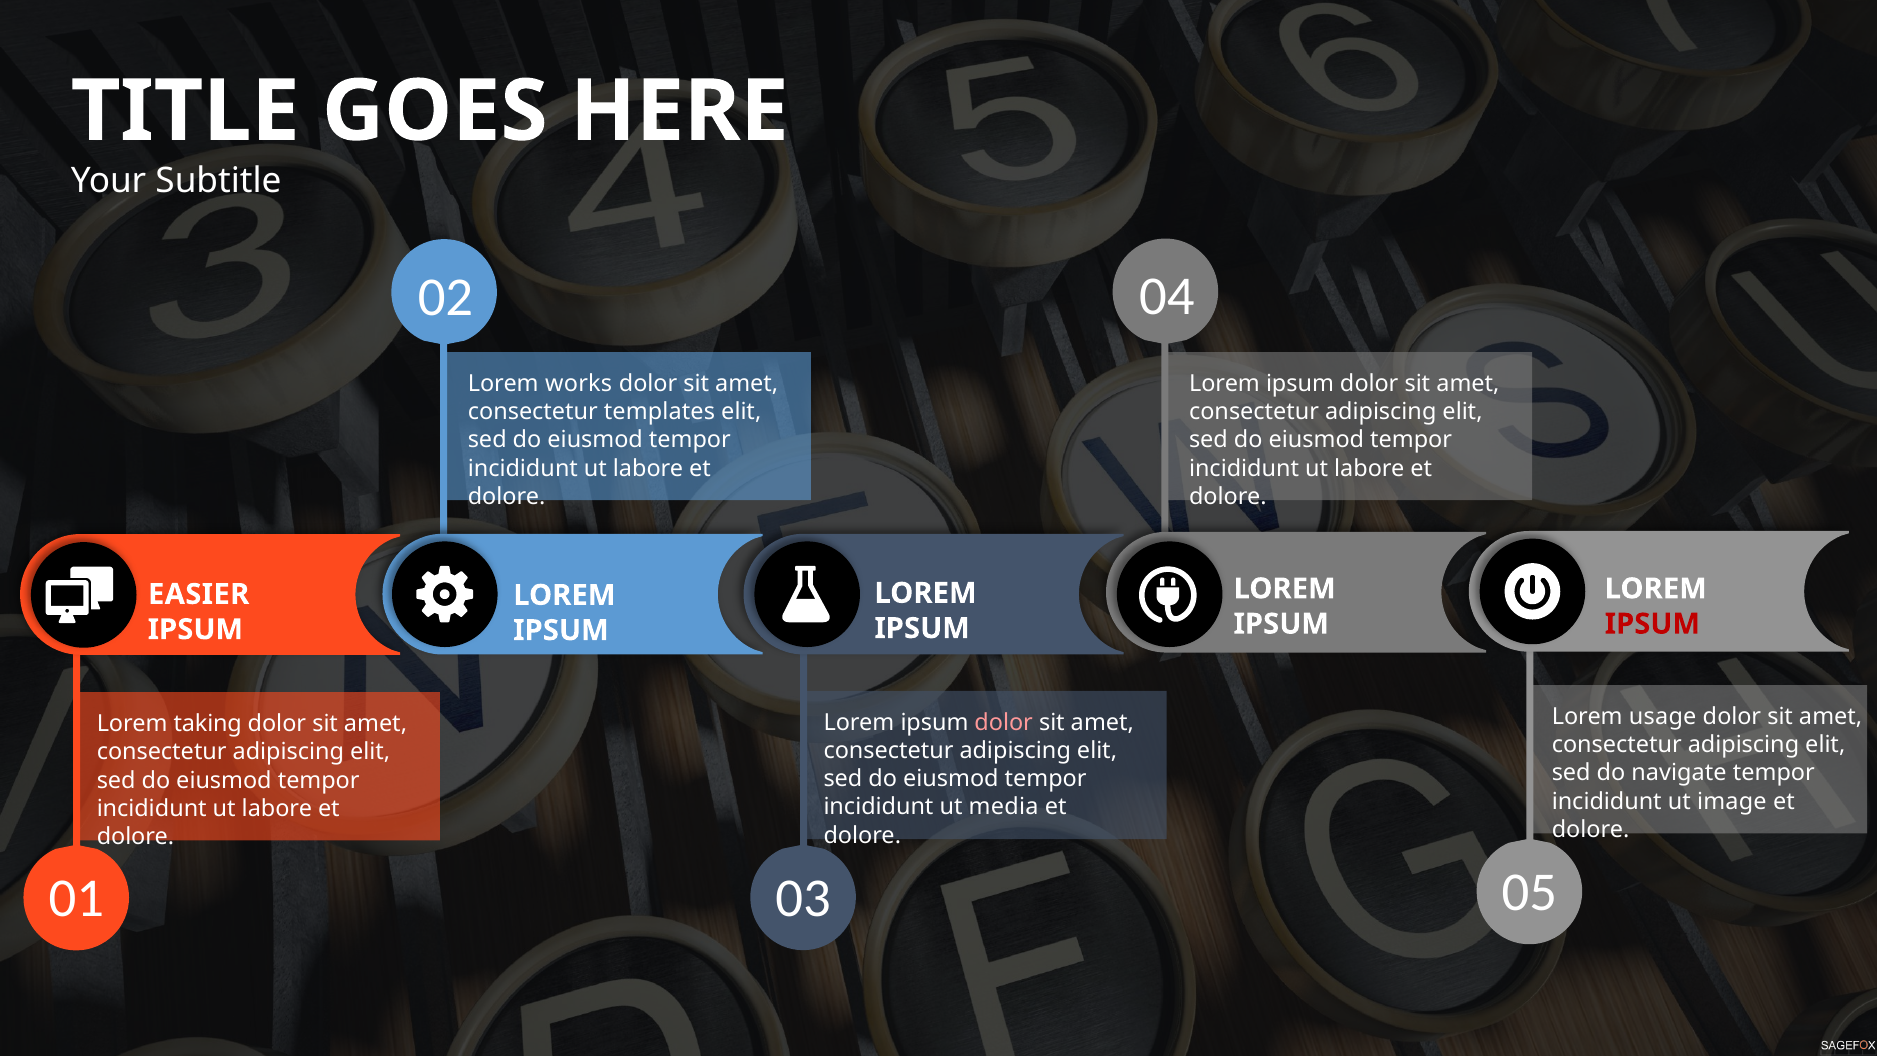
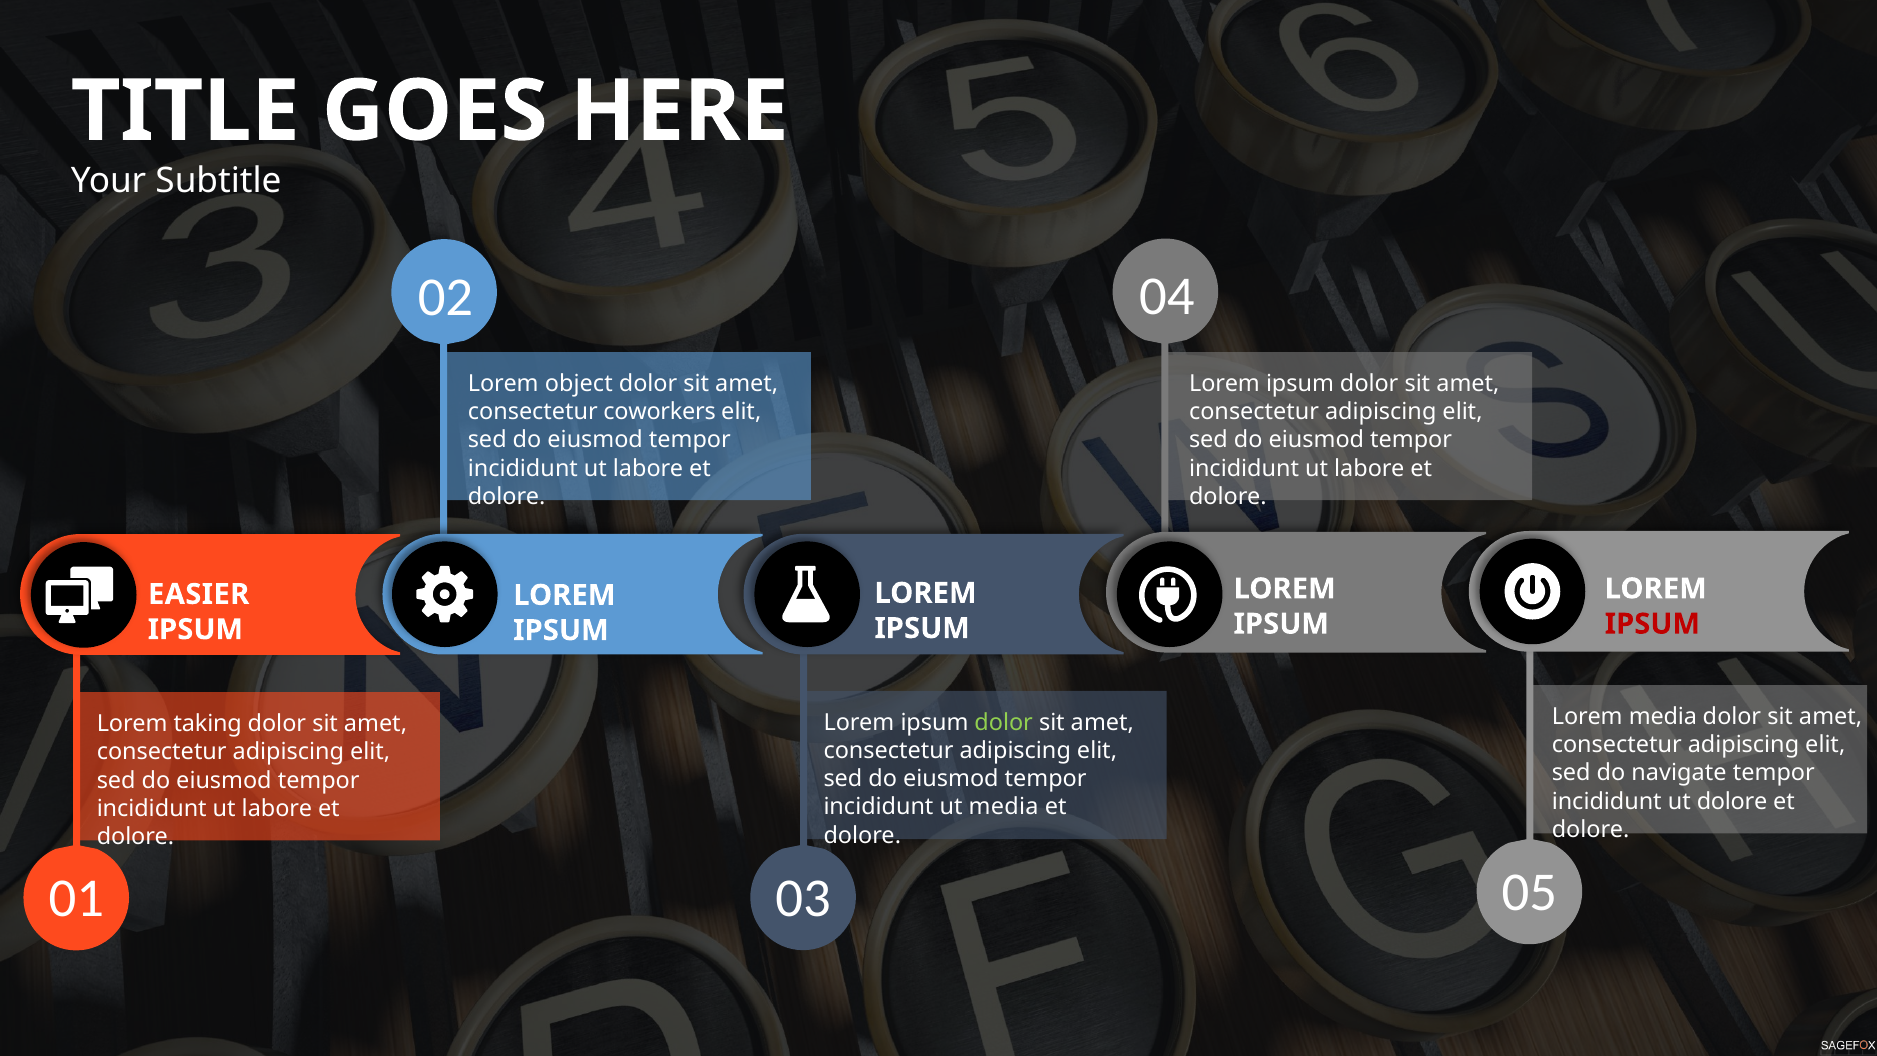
works: works -> object
templates: templates -> coworkers
usage at (1663, 717): usage -> media
dolor at (1004, 723) colour: pink -> light green
ut image: image -> dolore
